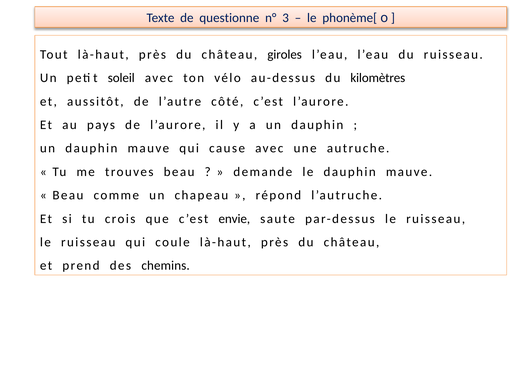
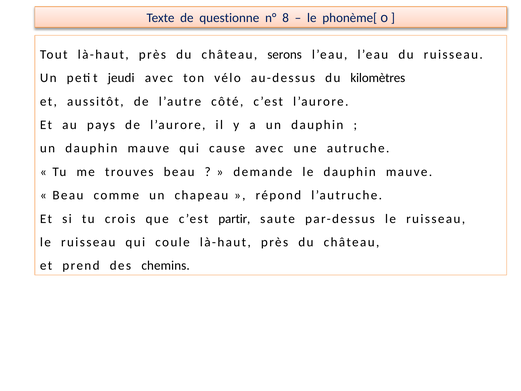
3: 3 -> 8
giroles: giroles -> serons
soleil: soleil -> jeudi
envie: envie -> partir
